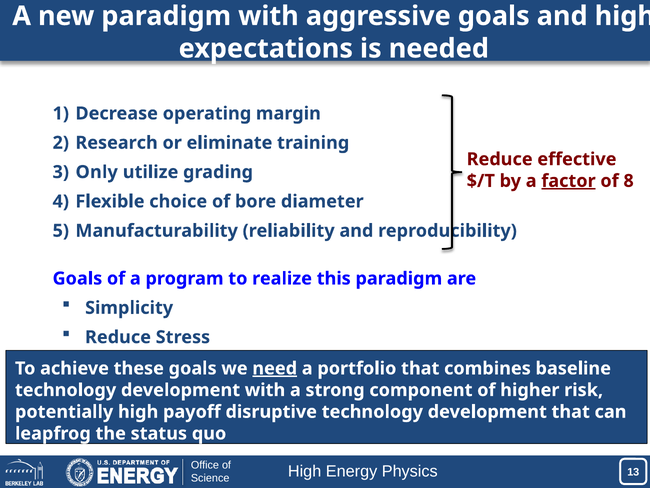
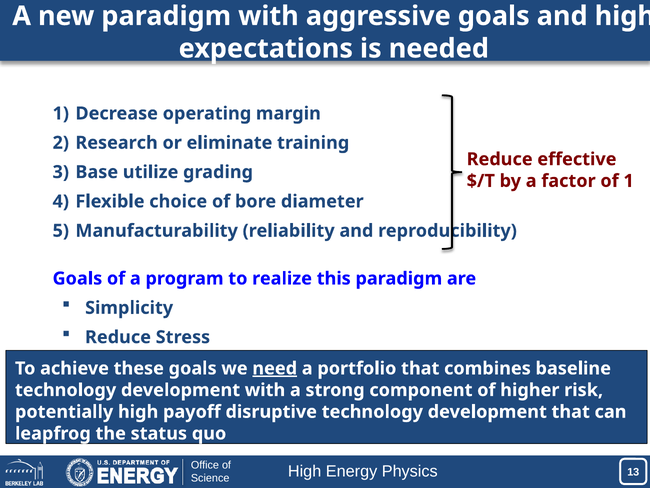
Only: Only -> Base
factor underline: present -> none
of 8: 8 -> 1
